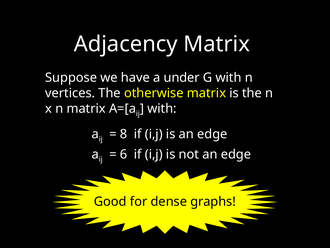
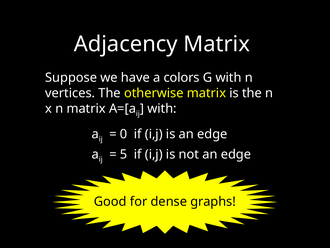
under: under -> colors
8: 8 -> 0
6: 6 -> 5
